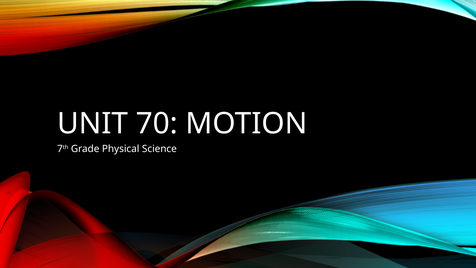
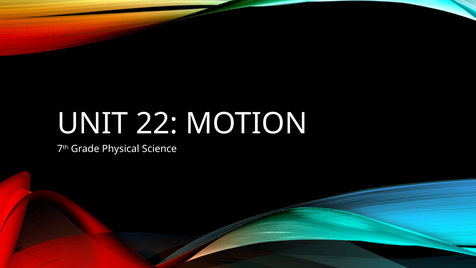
70: 70 -> 22
